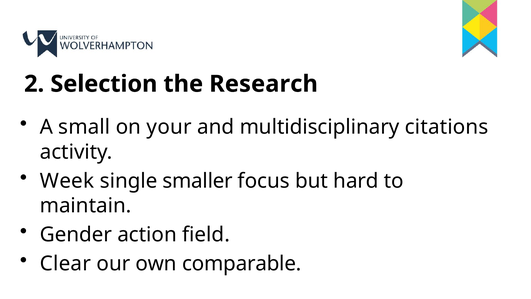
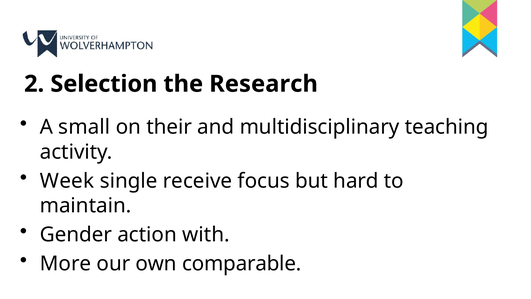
your: your -> their
citations: citations -> teaching
smaller: smaller -> receive
field: field -> with
Clear: Clear -> More
